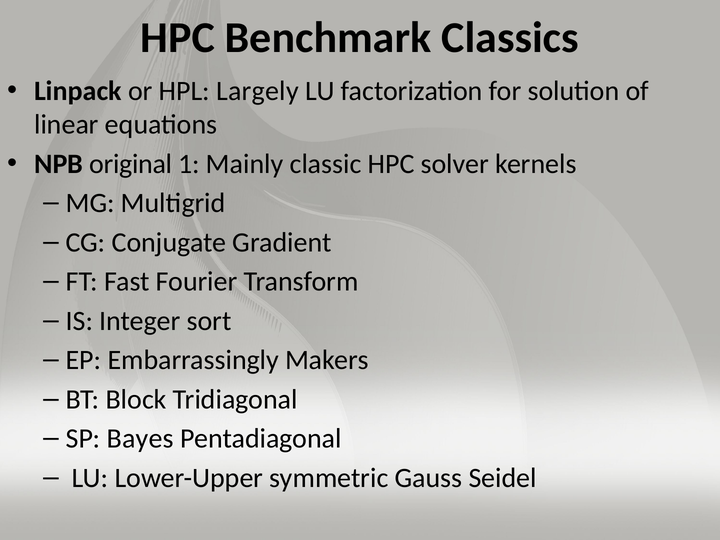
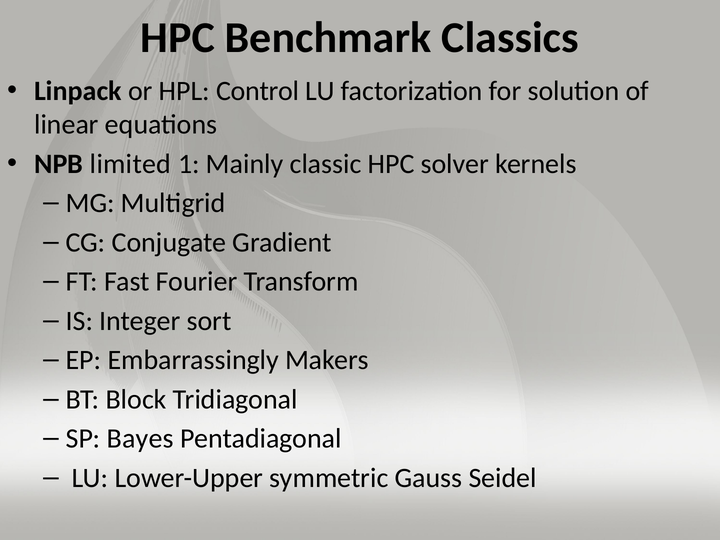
Largely: Largely -> Control
original: original -> limited
